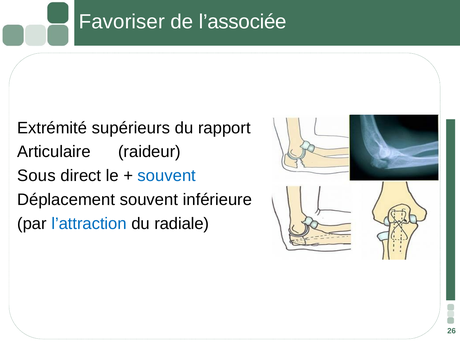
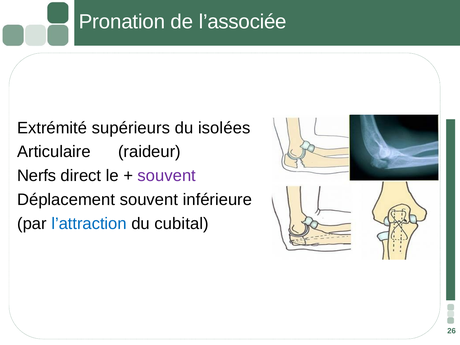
Favoriser: Favoriser -> Pronation
rapport: rapport -> isolées
Sous: Sous -> Nerfs
souvent at (167, 176) colour: blue -> purple
radiale: radiale -> cubital
